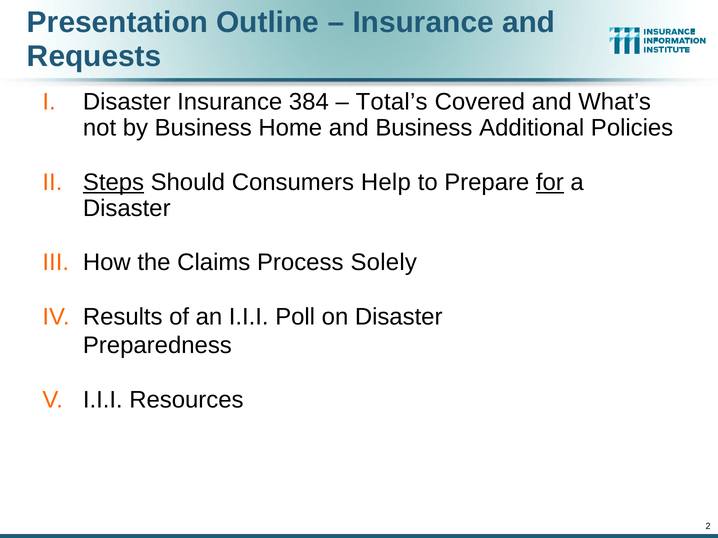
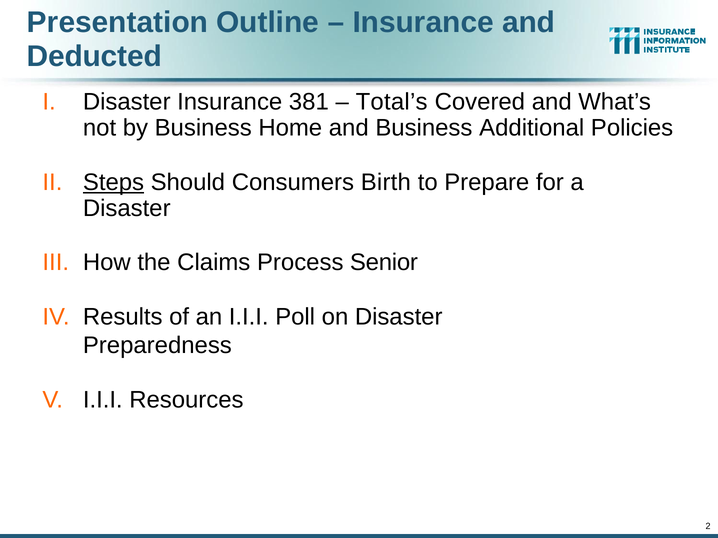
Requests: Requests -> Deducted
384: 384 -> 381
Help: Help -> Birth
for underline: present -> none
Solely: Solely -> Senior
